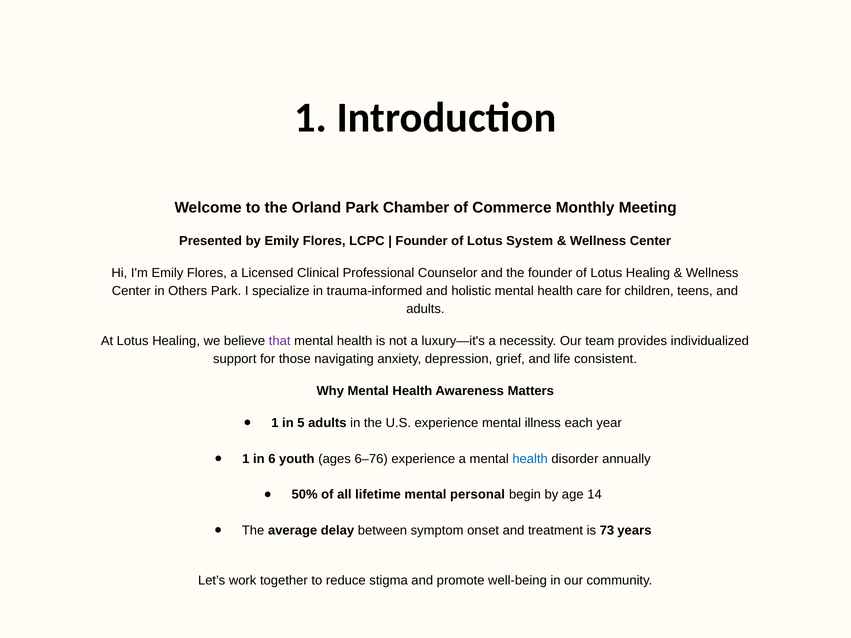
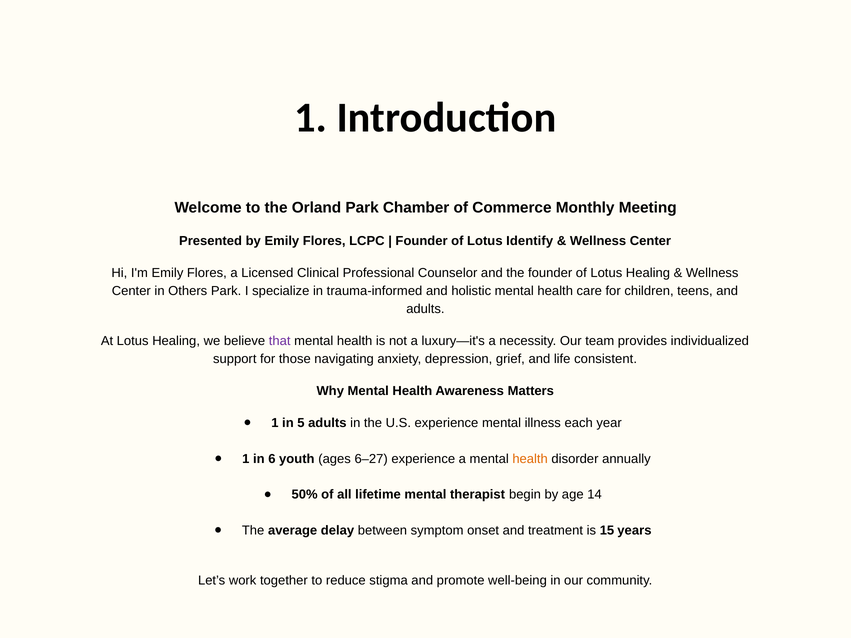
System: System -> Identify
6–76: 6–76 -> 6–27
health at (530, 459) colour: blue -> orange
personal: personal -> therapist
73: 73 -> 15
